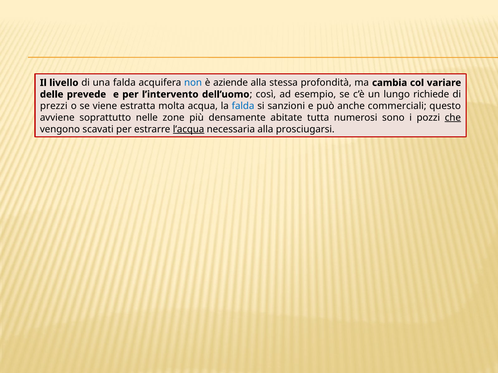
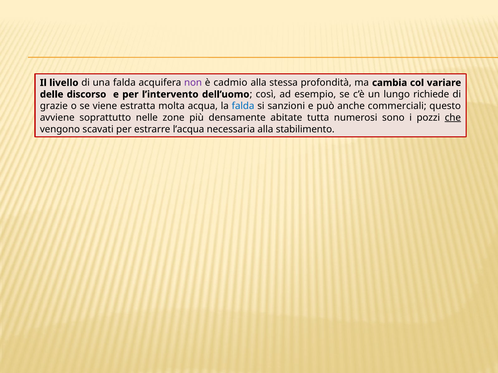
non colour: blue -> purple
aziende: aziende -> cadmio
prevede: prevede -> discorso
prezzi: prezzi -> grazie
l’acqua underline: present -> none
prosciugarsi: prosciugarsi -> stabilimento
